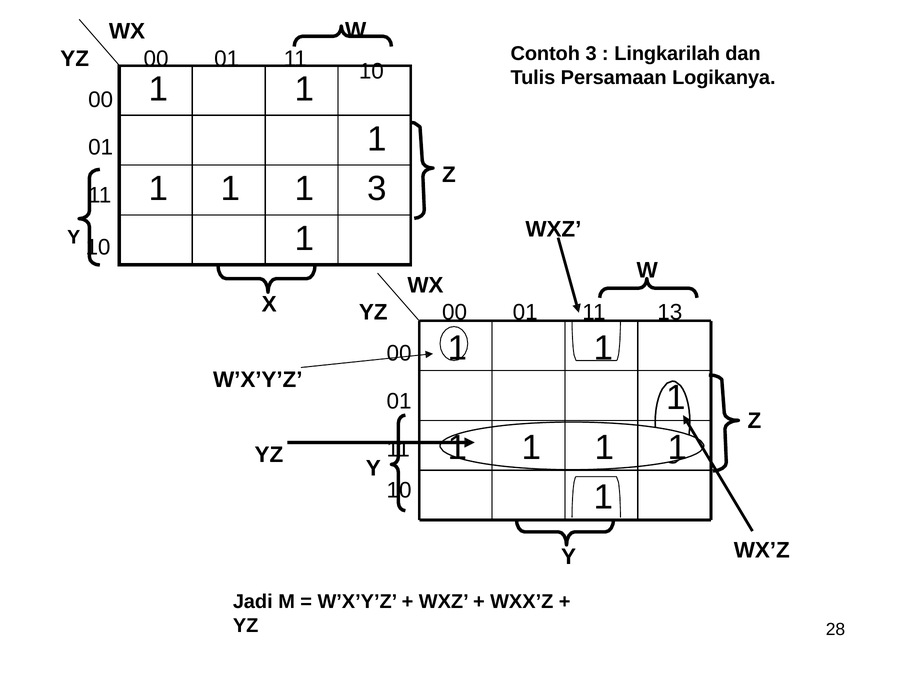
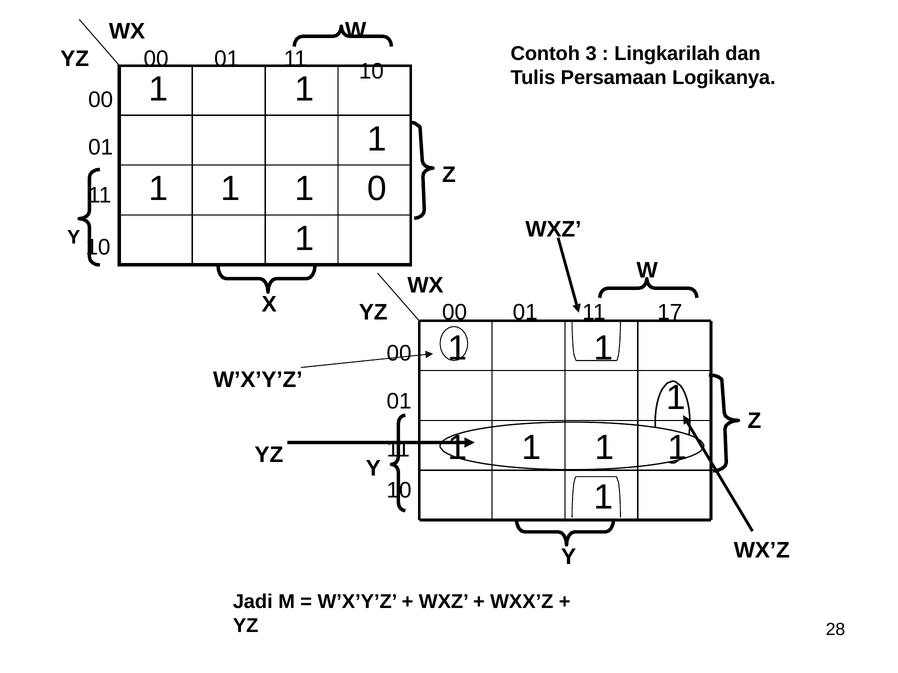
1 3: 3 -> 0
13: 13 -> 17
